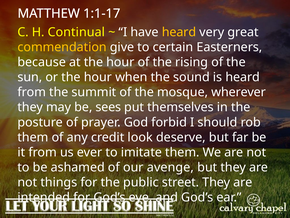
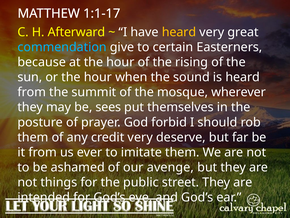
Continual: Continual -> Afterward
commendation colour: yellow -> light blue
credit look: look -> very
